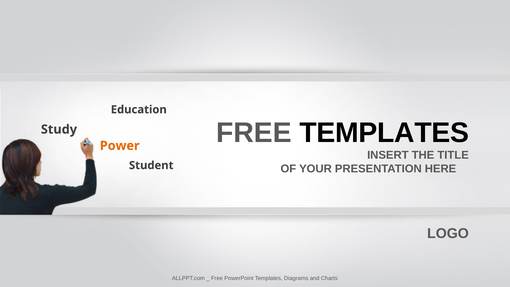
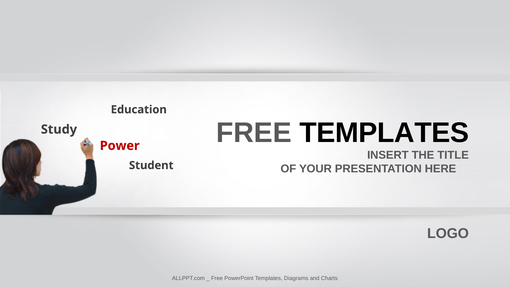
Power colour: orange -> red
